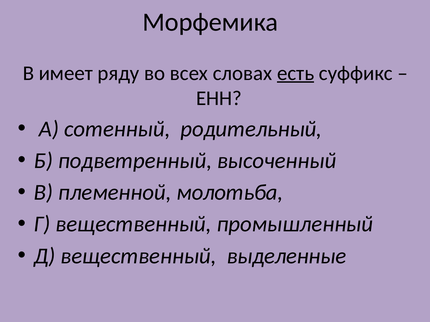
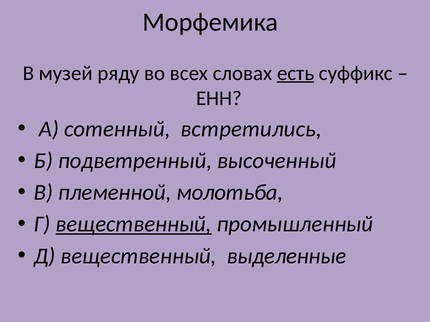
имеет: имеет -> музей
родительный: родительный -> встретились
вещественный at (134, 225) underline: none -> present
